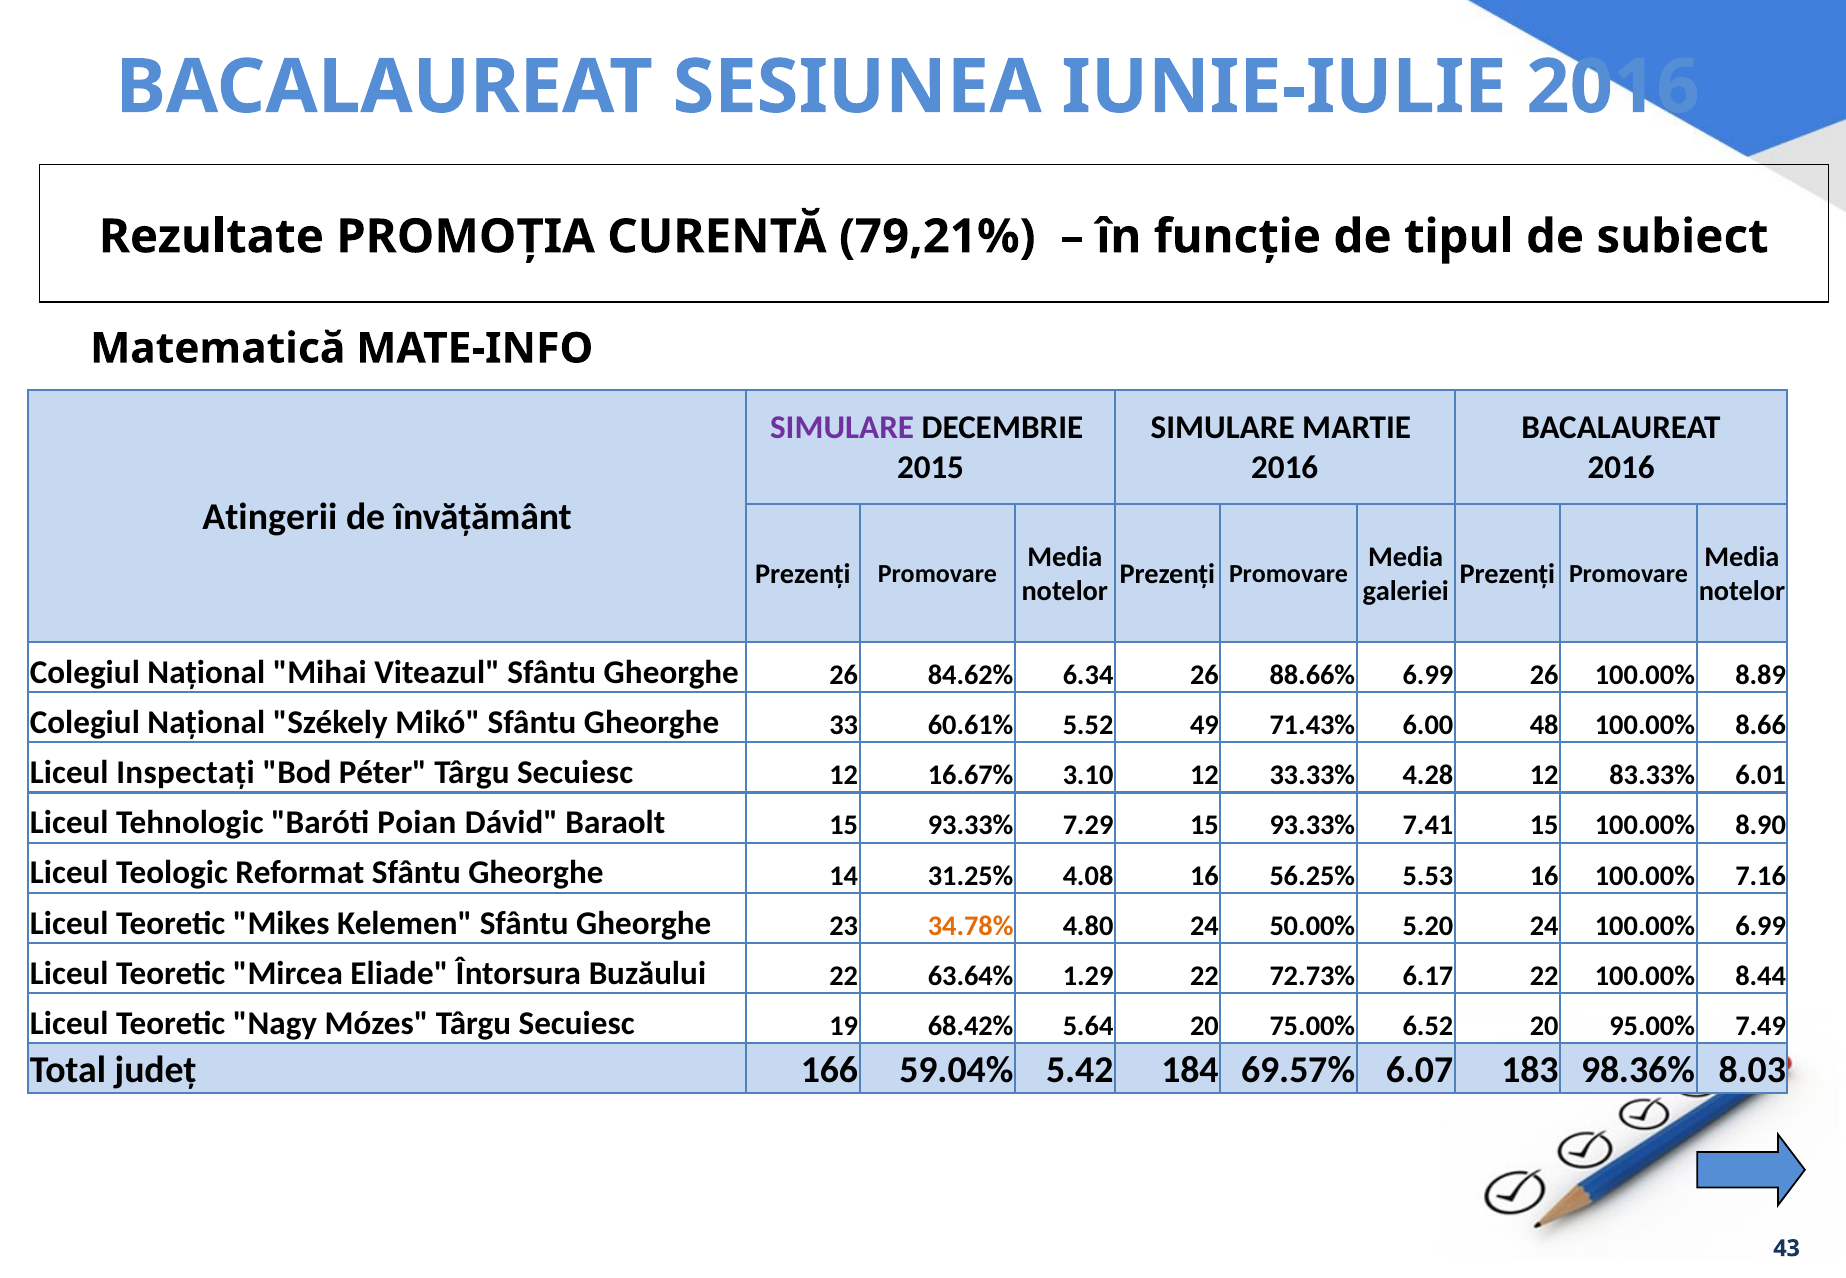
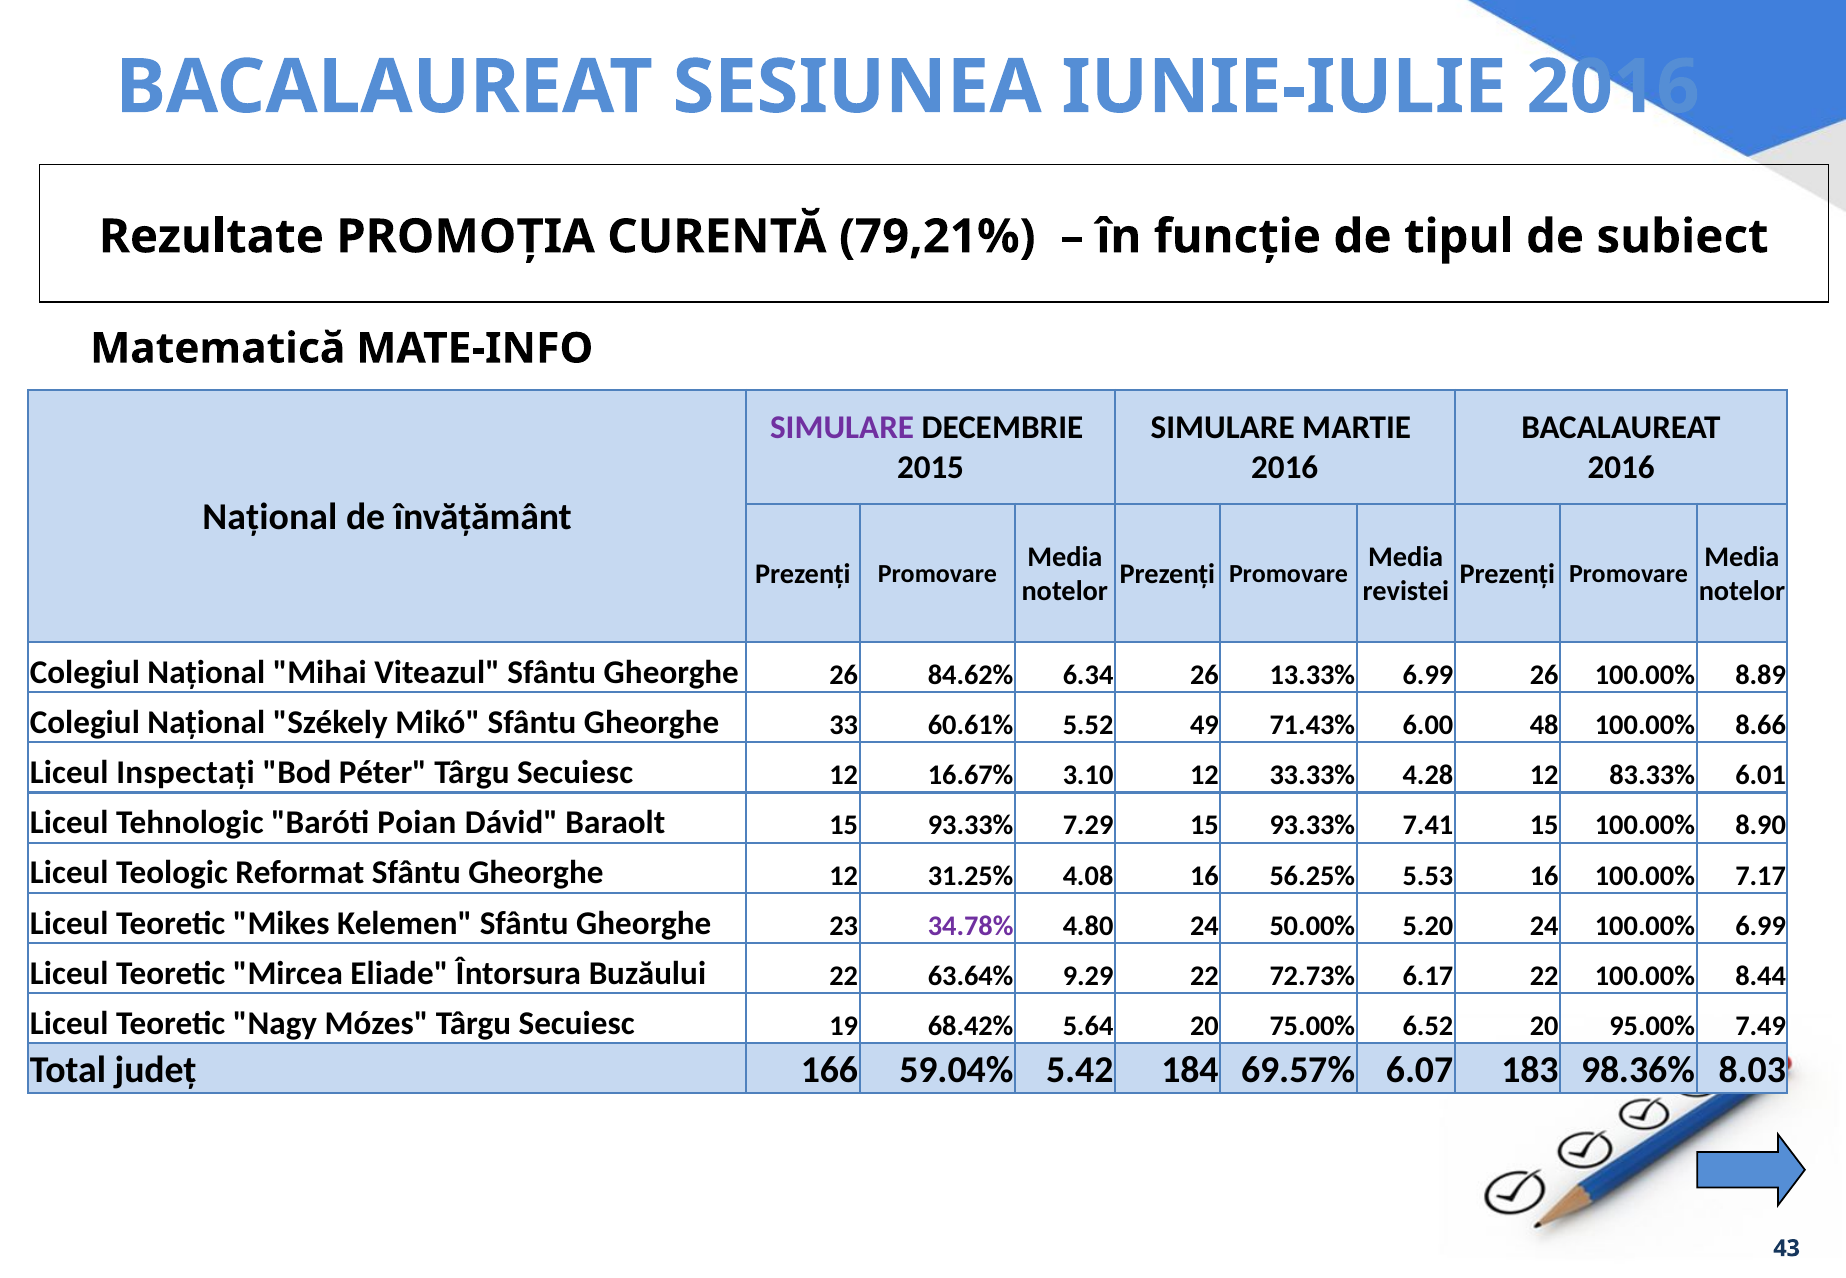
Atingerii at (270, 517): Atingerii -> Național
galeriei: galeriei -> revistei
88.66%: 88.66% -> 13.33%
Gheorghe 14: 14 -> 12
7.16: 7.16 -> 7.17
34.78% colour: orange -> purple
1.29: 1.29 -> 9.29
